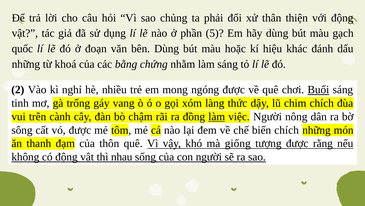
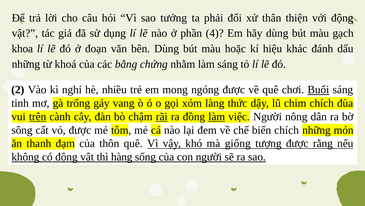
chủng: chủng -> tưởng
5: 5 -> 4
quốc: quốc -> khoa
trên underline: none -> present
rãi underline: none -> present
nhau: nhau -> hàng
